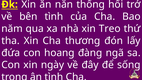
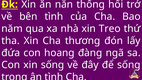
xin ngày: ngày -> sống
